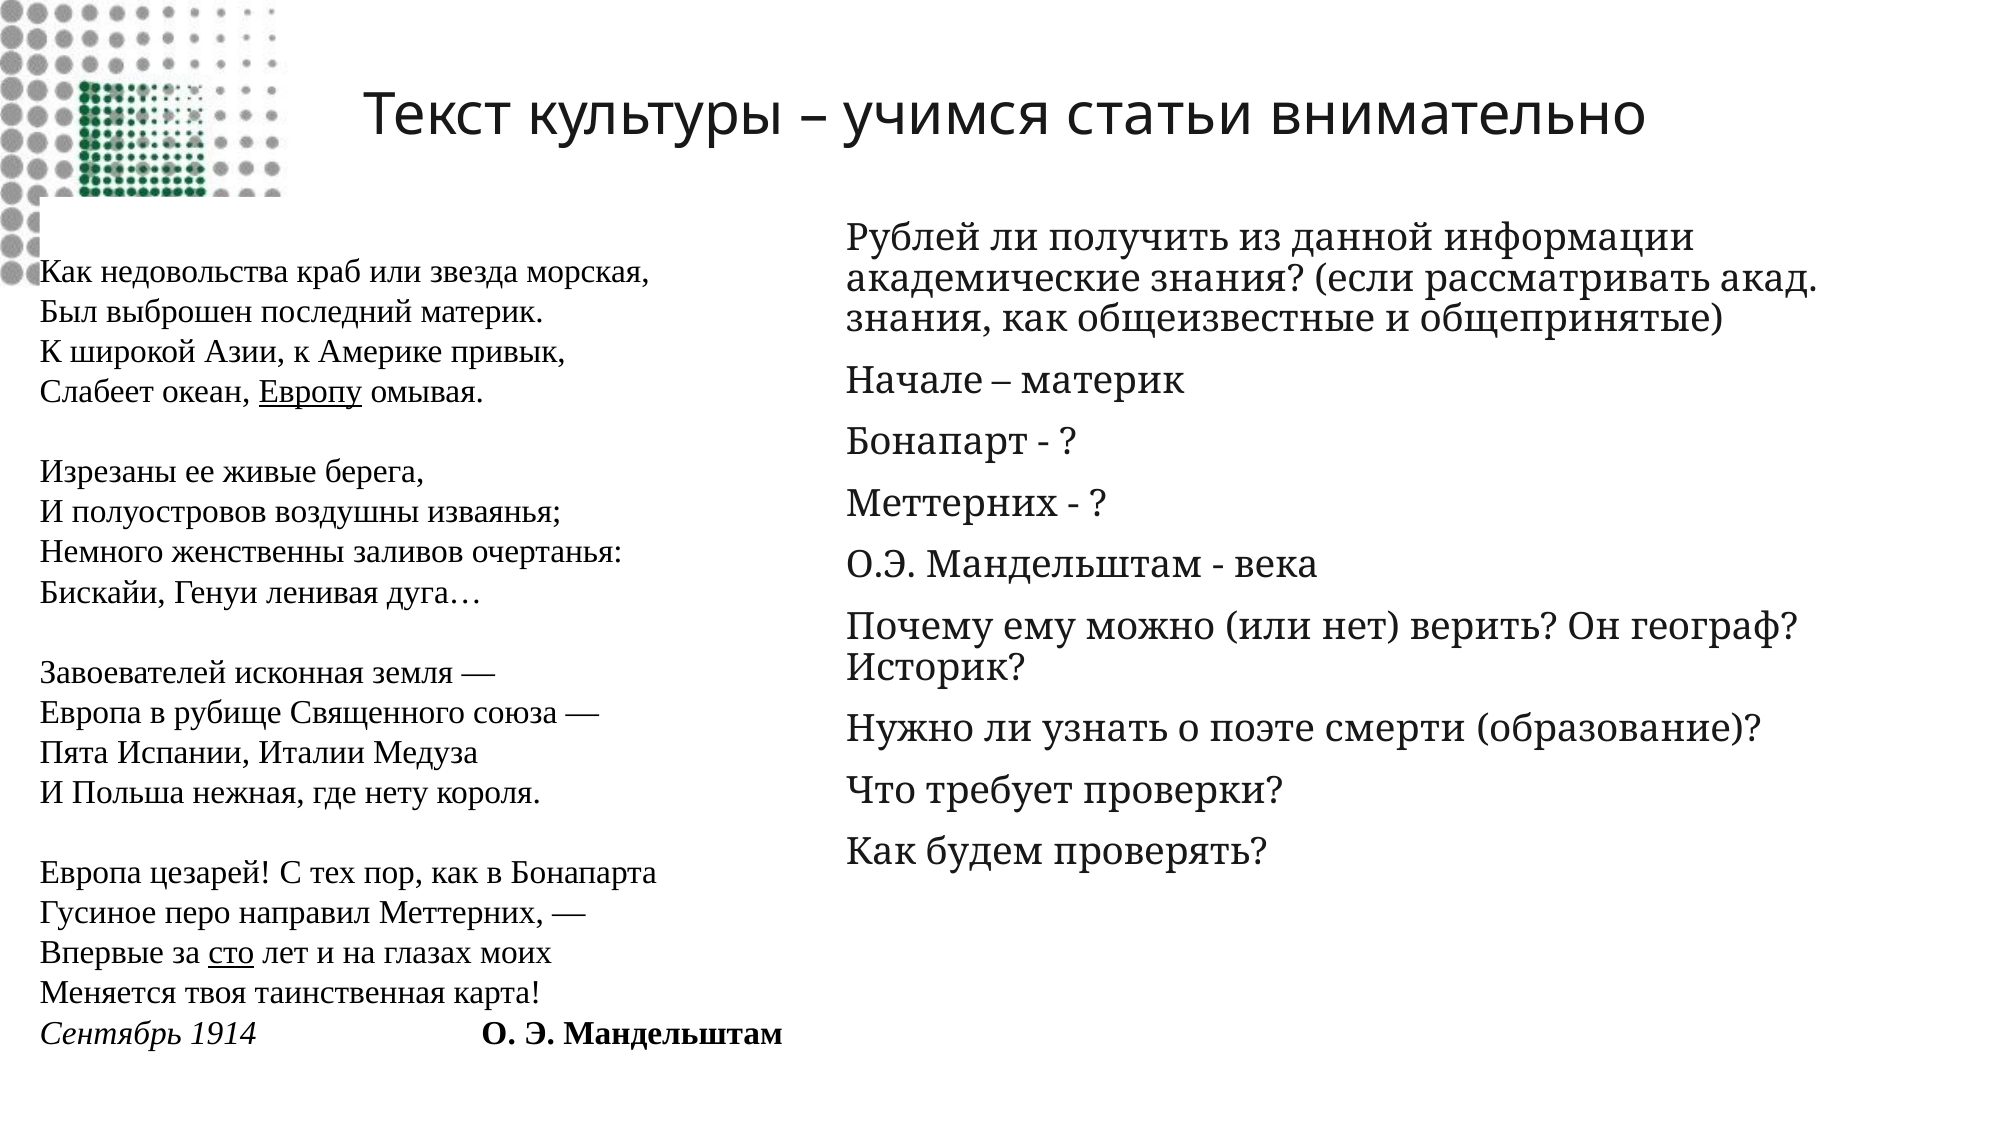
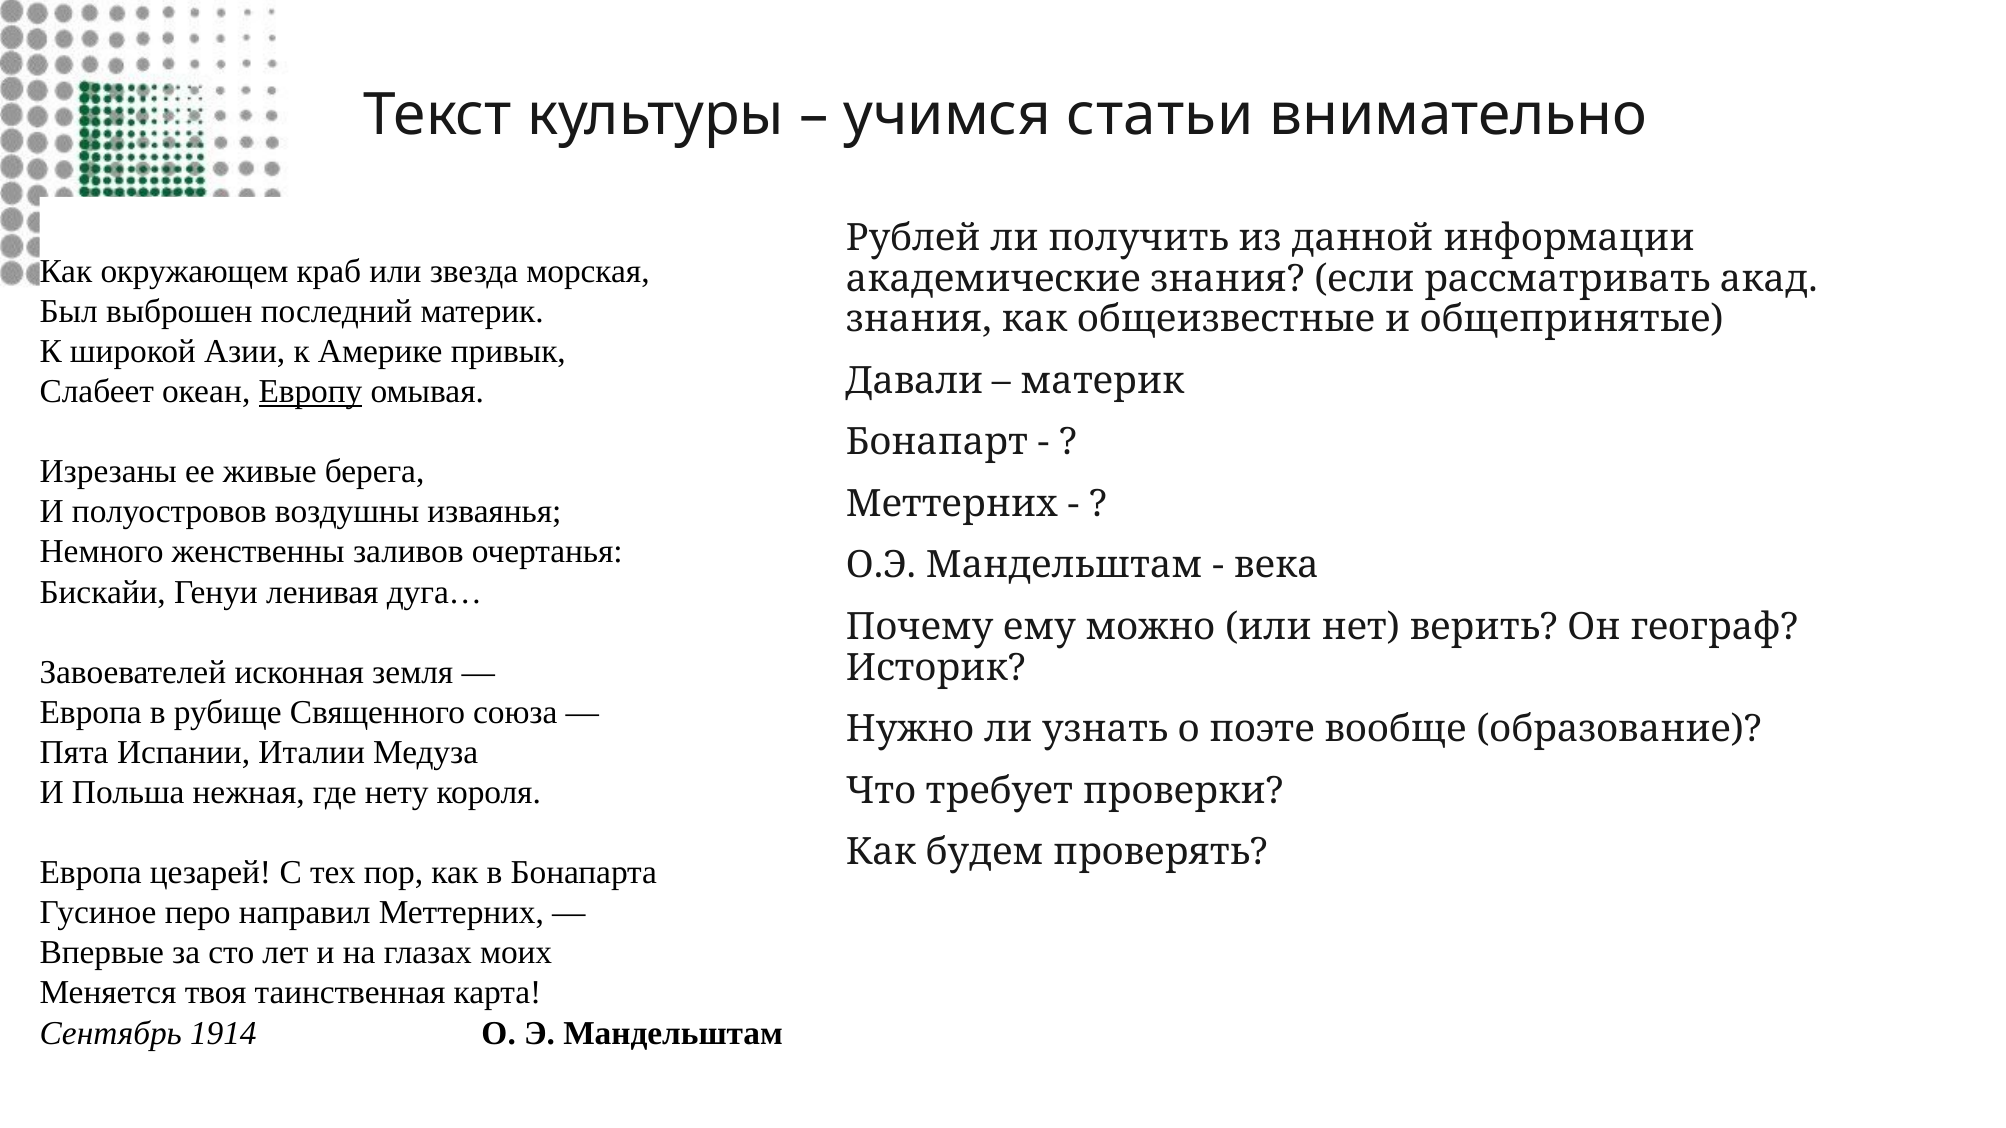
недовольства: недовольства -> окружающем
Начале: Начале -> Давали
смерти: смерти -> вообще
сто underline: present -> none
